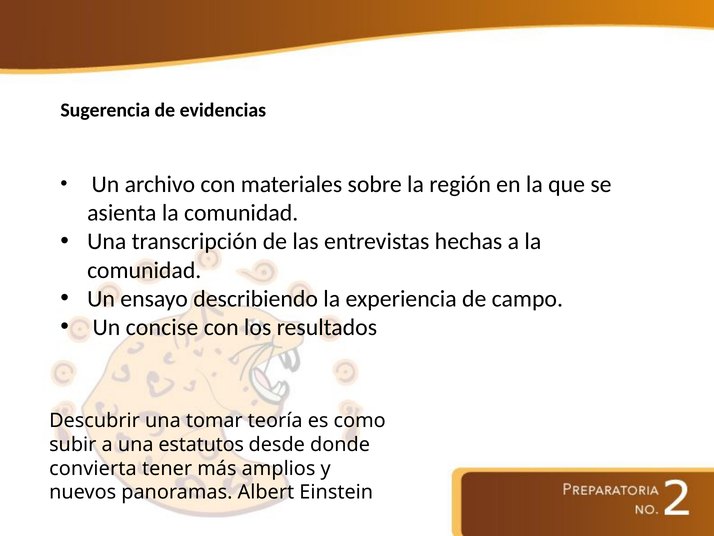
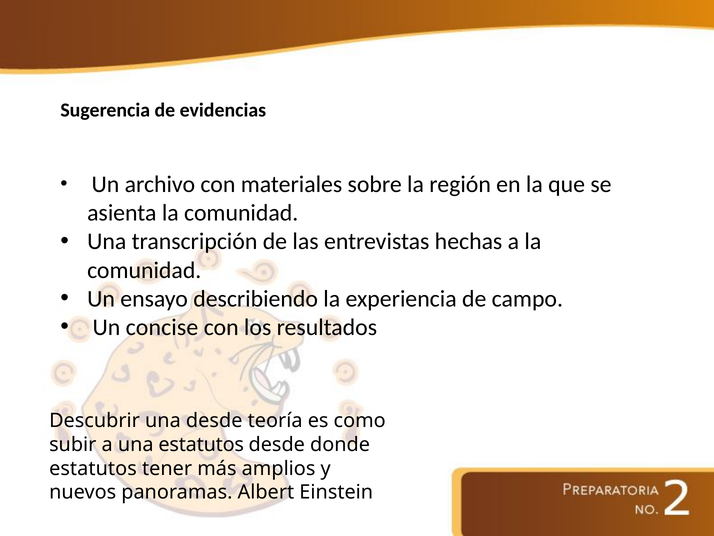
una tomar: tomar -> desde
convierta at (93, 468): convierta -> estatutos
